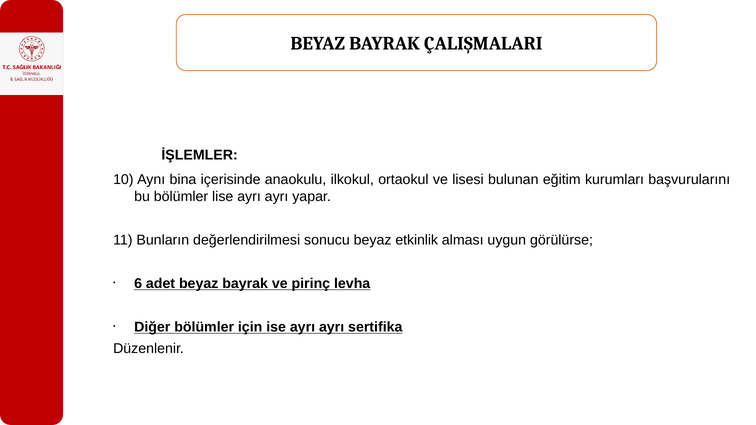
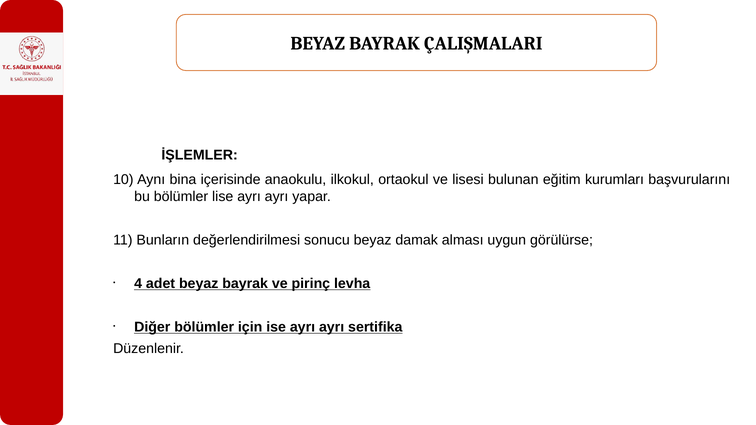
etkinlik: etkinlik -> damak
6: 6 -> 4
